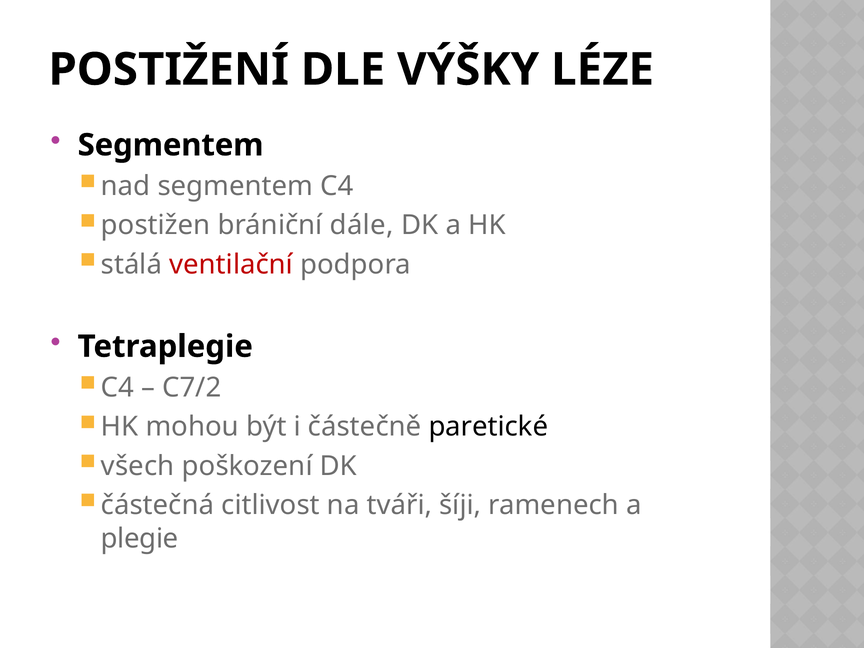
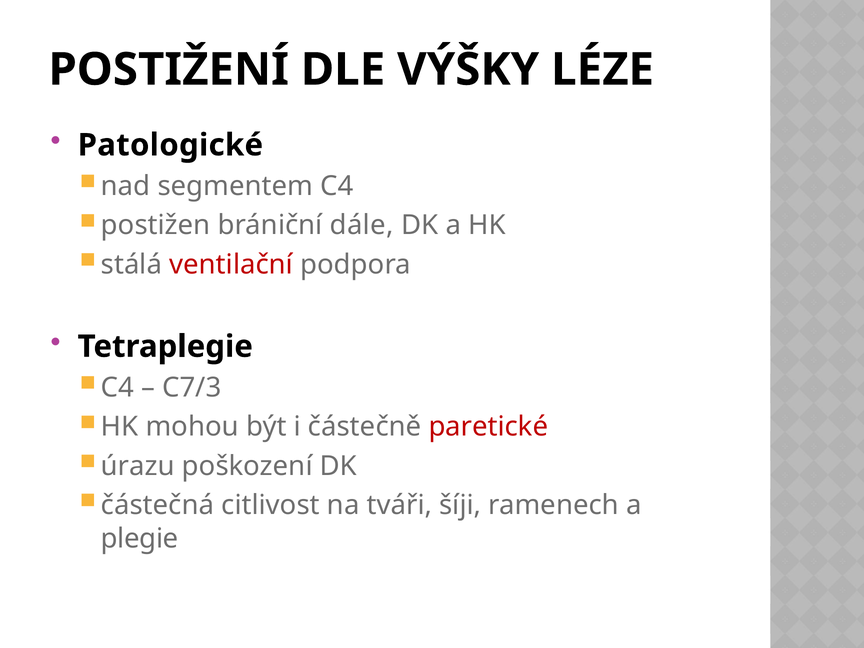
Segmentem at (171, 145): Segmentem -> Patologické
C7/2: C7/2 -> C7/3
paretické colour: black -> red
všech: všech -> úrazu
